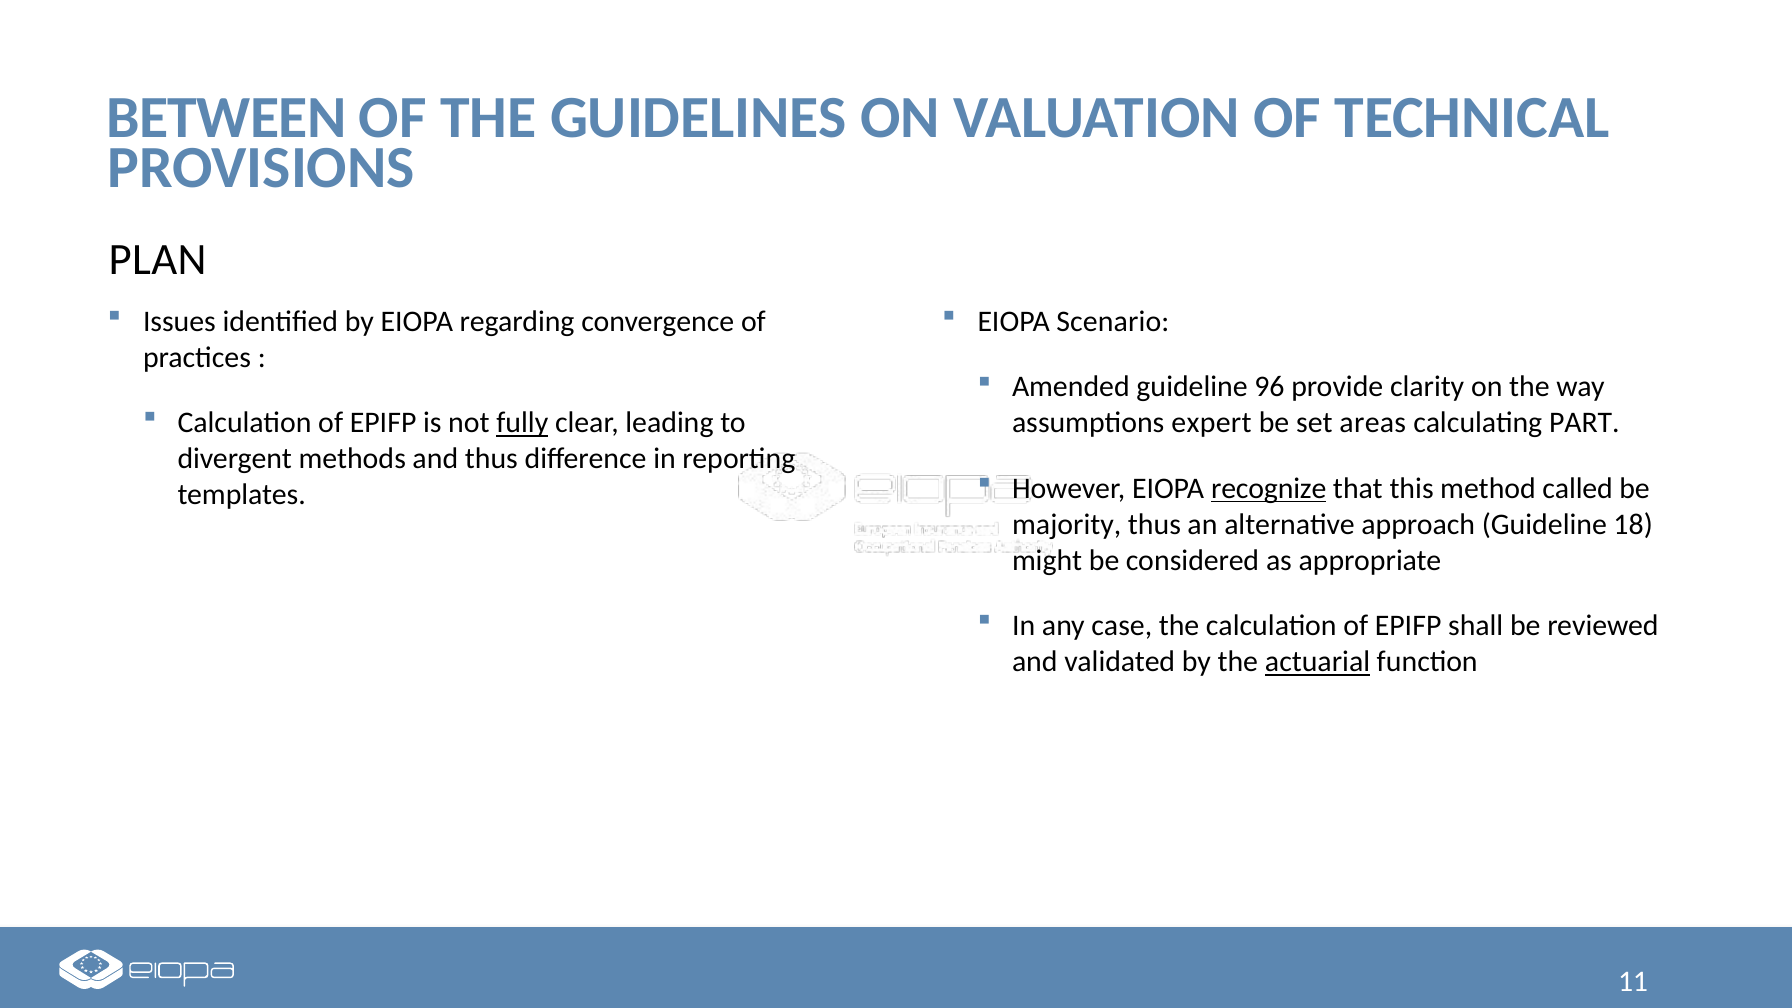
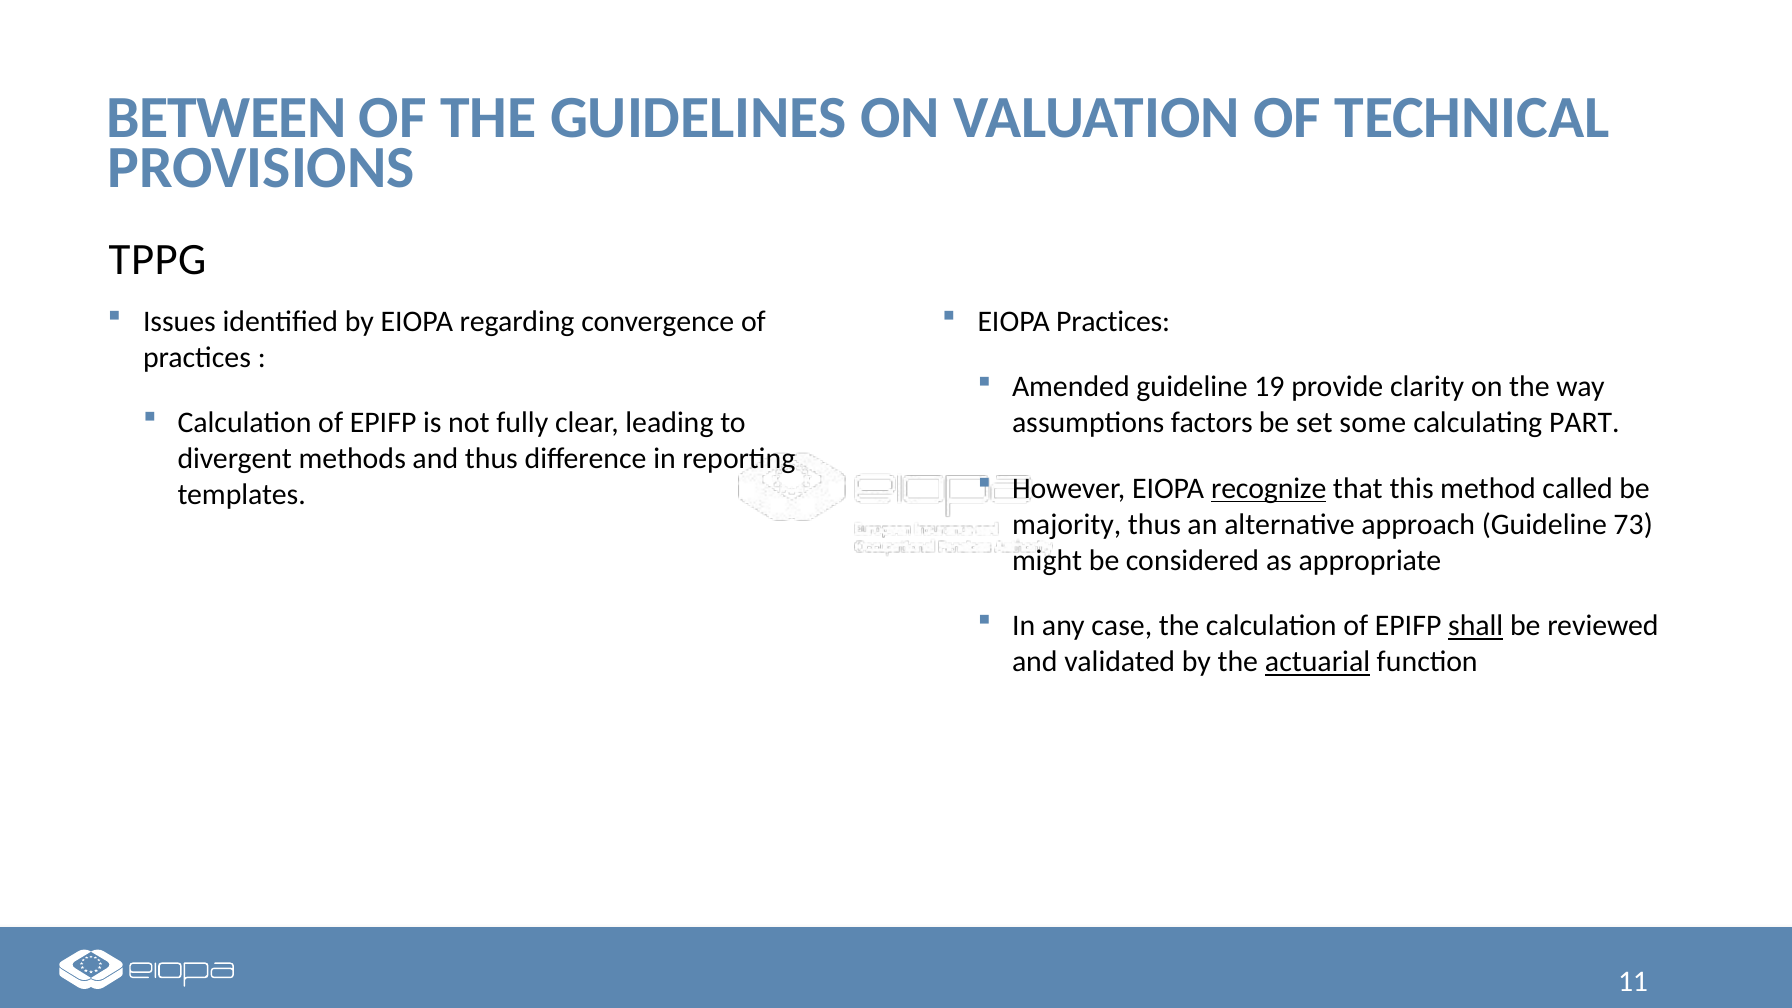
PLAN: PLAN -> TPPG
EIOPA Scenario: Scenario -> Practices
96: 96 -> 19
fully underline: present -> none
expert: expert -> factors
areas: areas -> some
18: 18 -> 73
shall underline: none -> present
